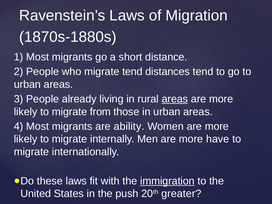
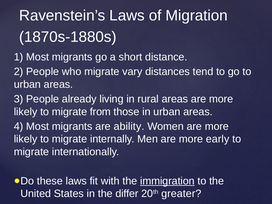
migrate tend: tend -> vary
areas at (175, 99) underline: present -> none
have: have -> early
push: push -> differ
